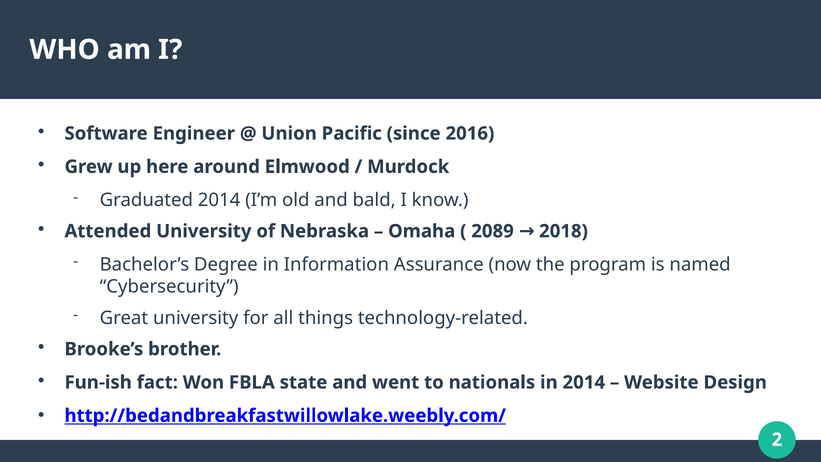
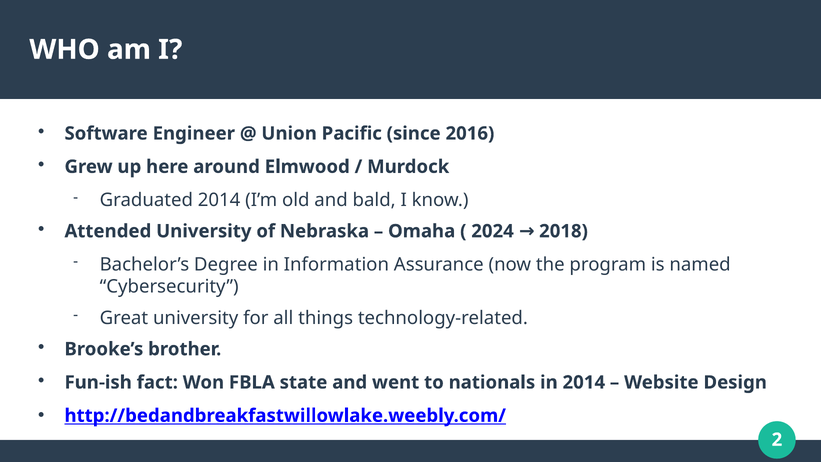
2089: 2089 -> 2024
